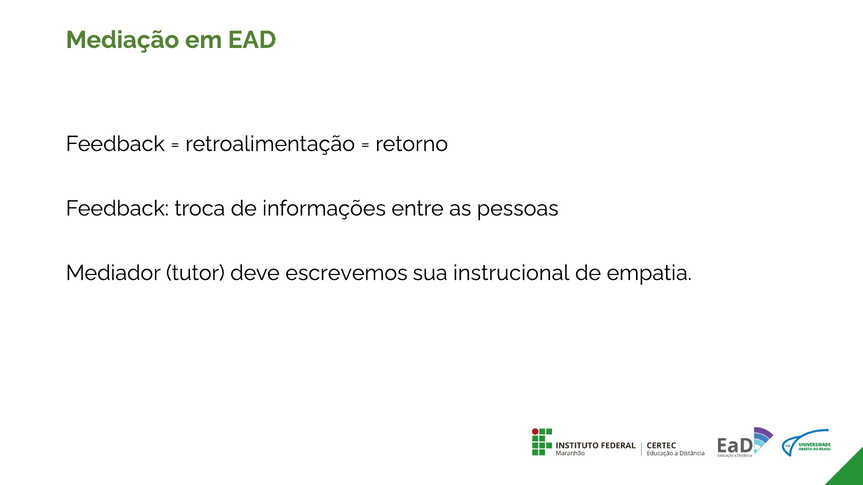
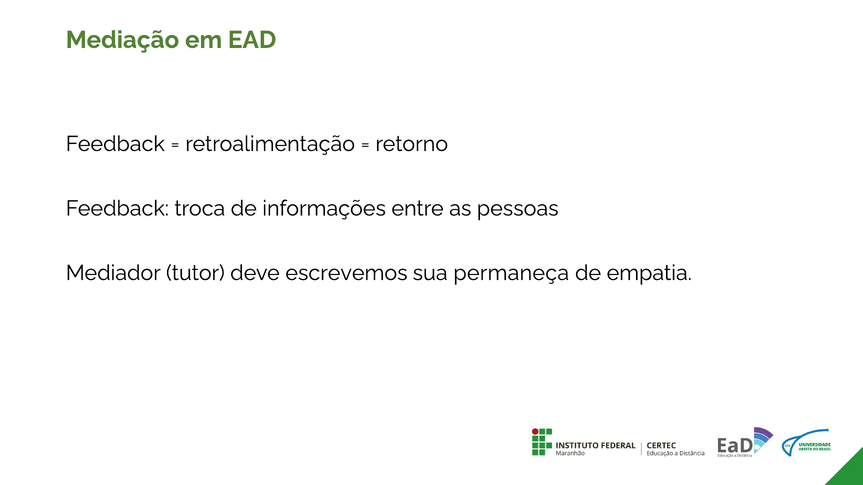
instrucional: instrucional -> permaneça
